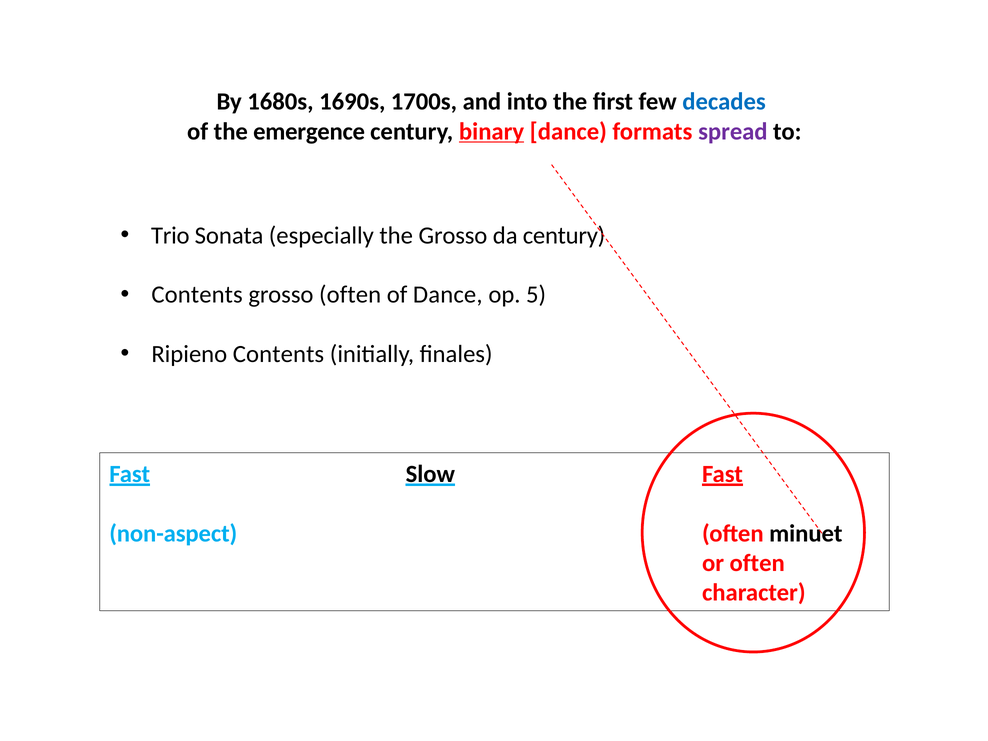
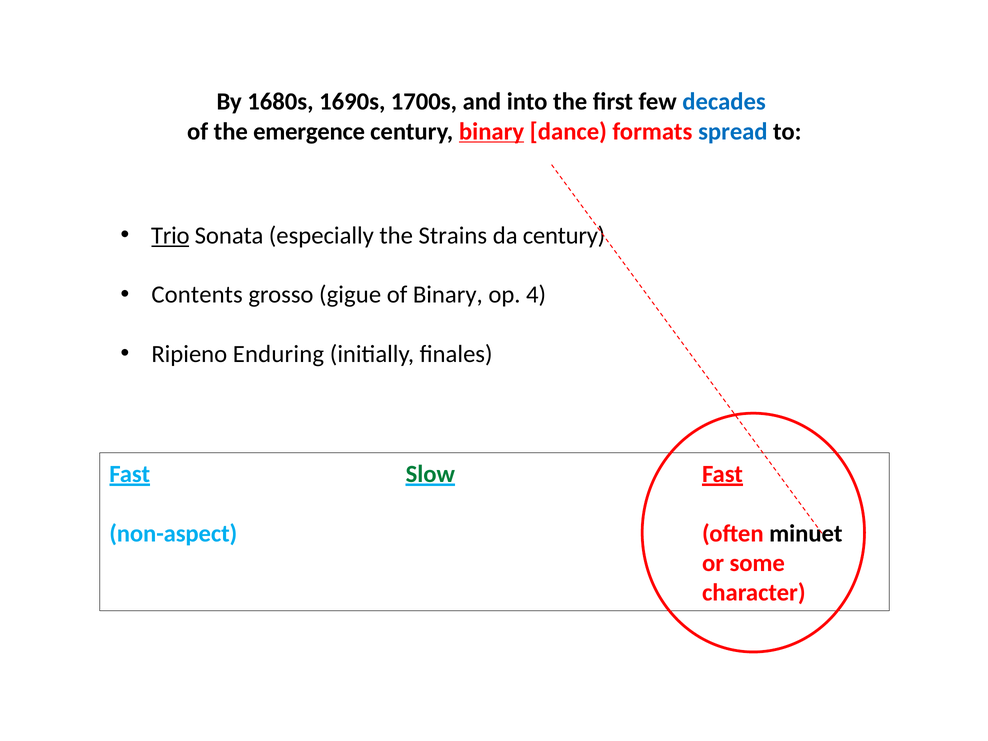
spread colour: purple -> blue
Trio underline: none -> present
the Grosso: Grosso -> Strains
grosso often: often -> gigue
of Dance: Dance -> Binary
5: 5 -> 4
Ripieno Contents: Contents -> Enduring
Slow colour: black -> green
or often: often -> some
